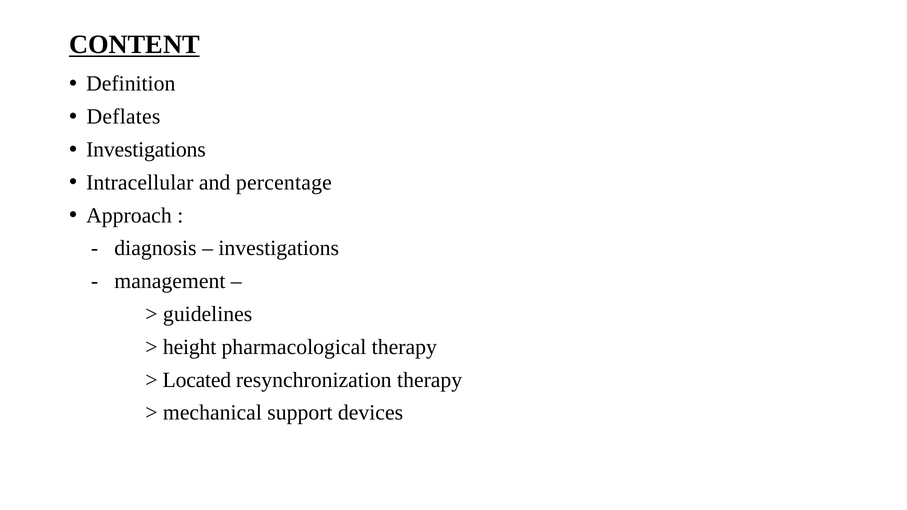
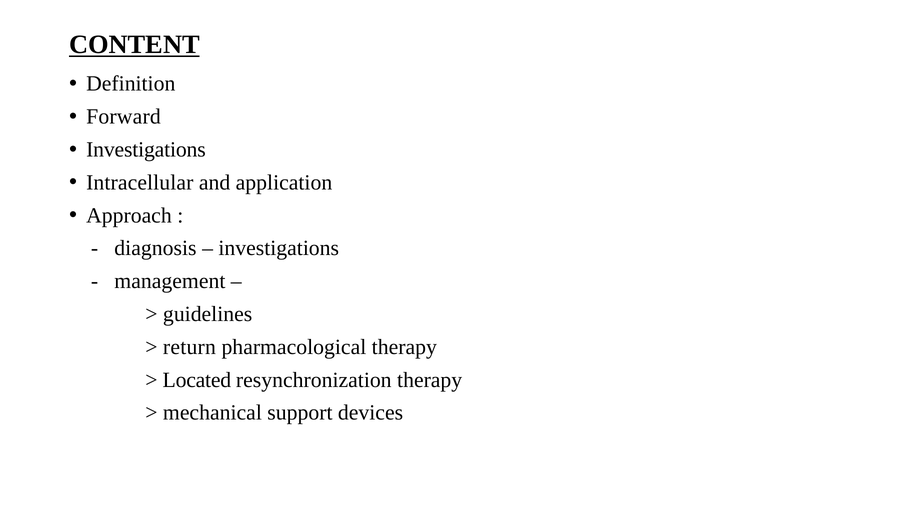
Deflates: Deflates -> Forward
percentage: percentage -> application
height: height -> return
